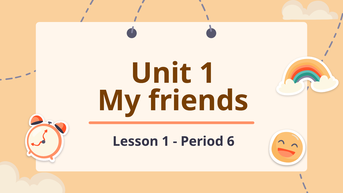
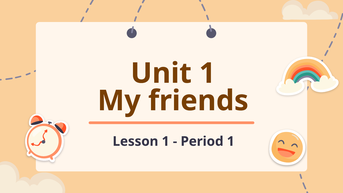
Period 6: 6 -> 1
